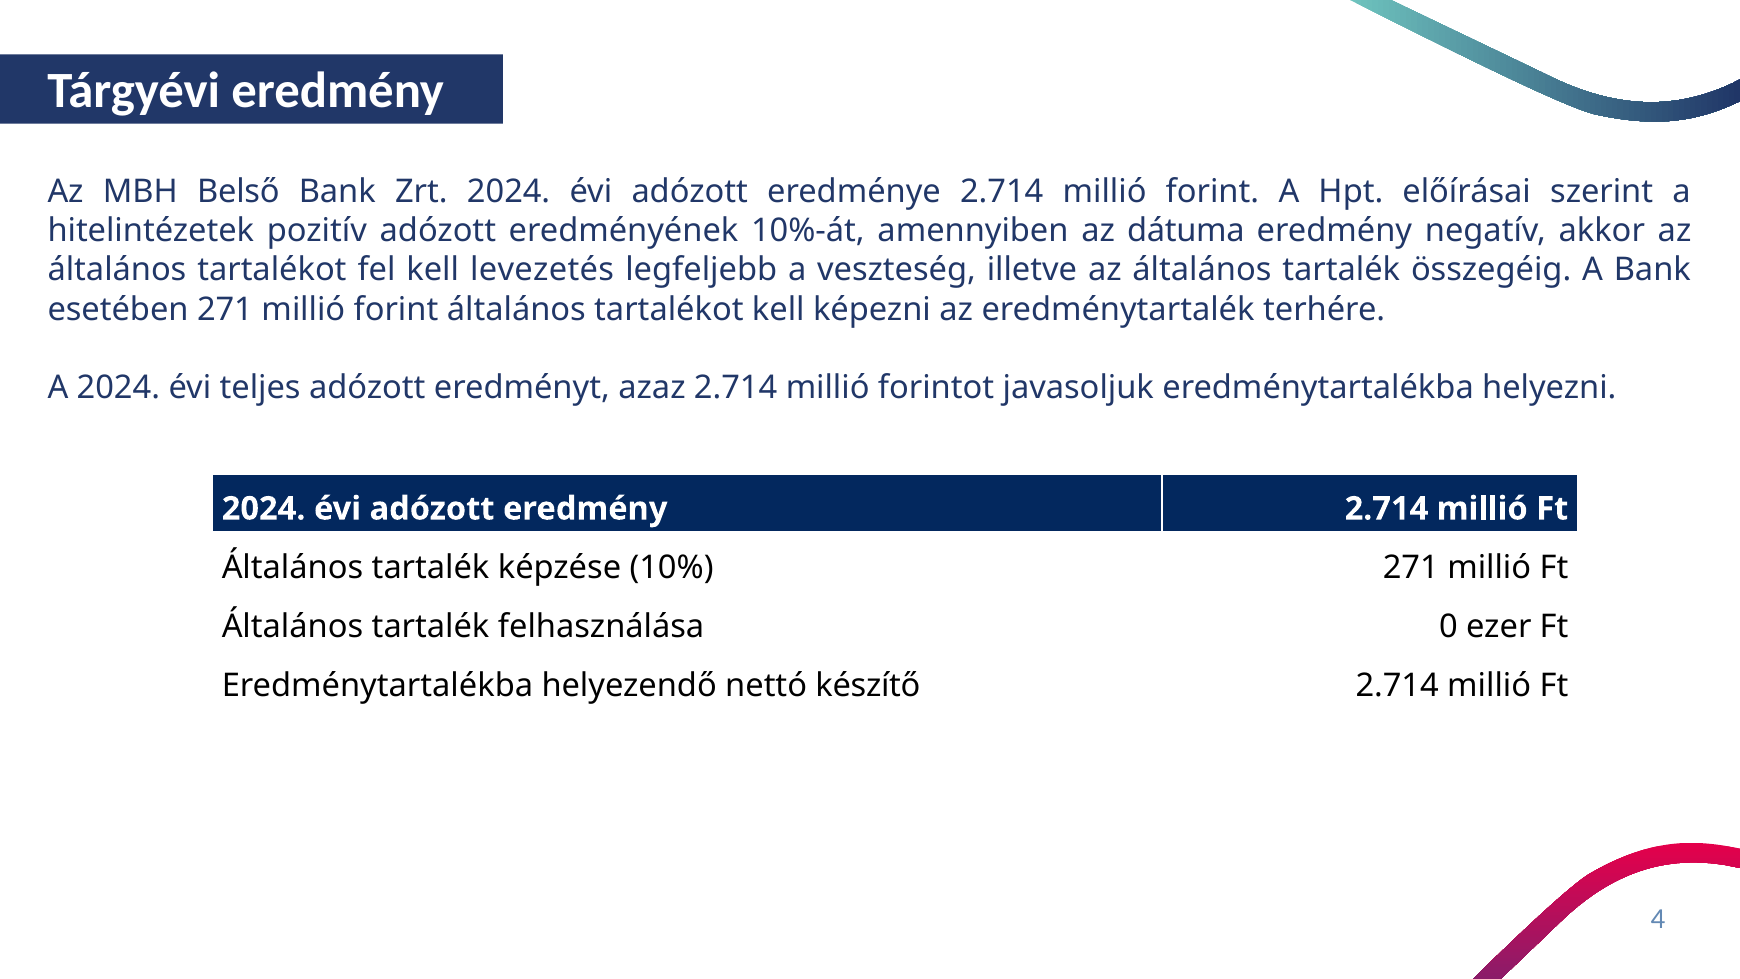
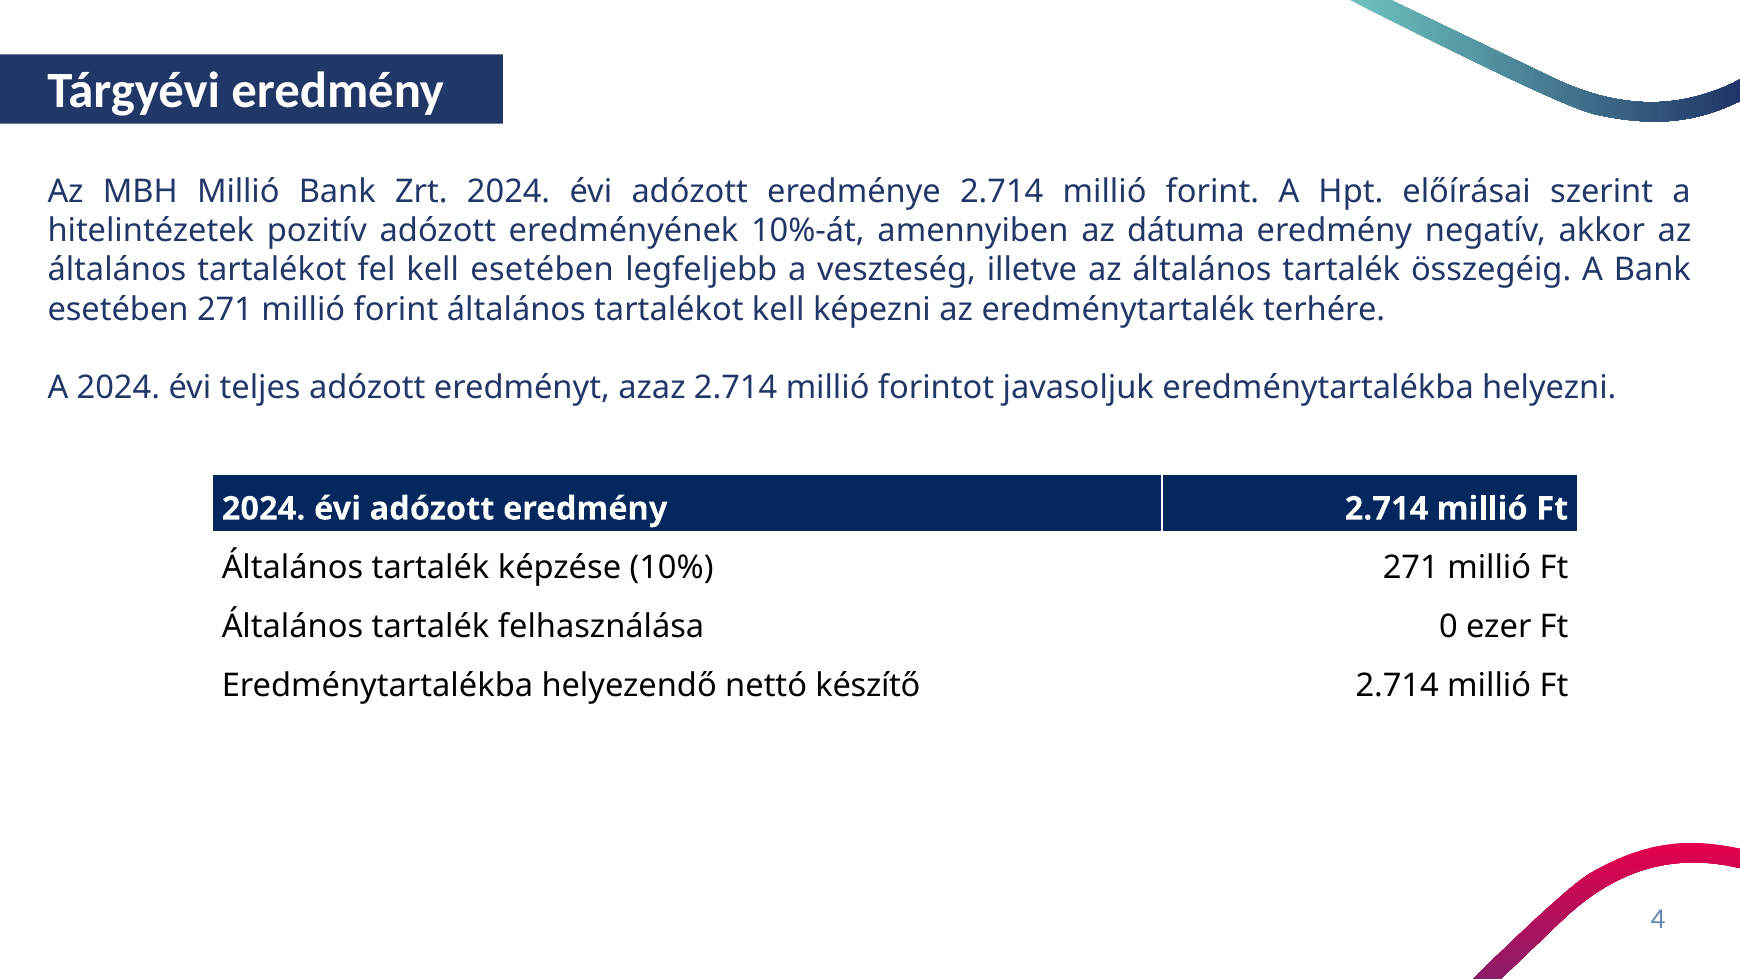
MBH Belső: Belső -> Millió
kell levezetés: levezetés -> esetében
